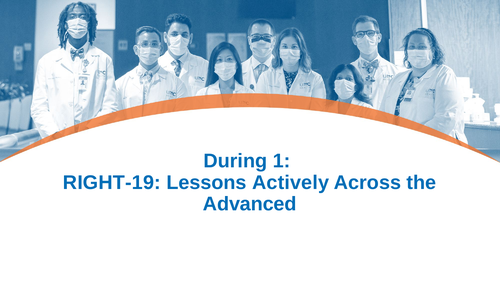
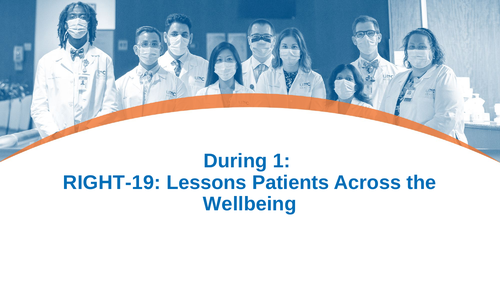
Actively: Actively -> Patients
Advanced: Advanced -> Wellbeing
